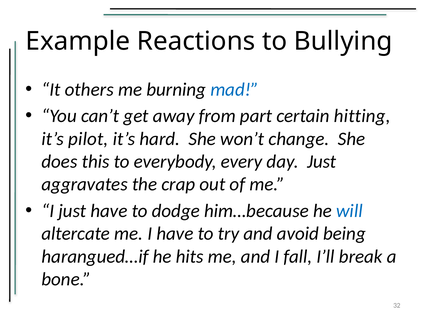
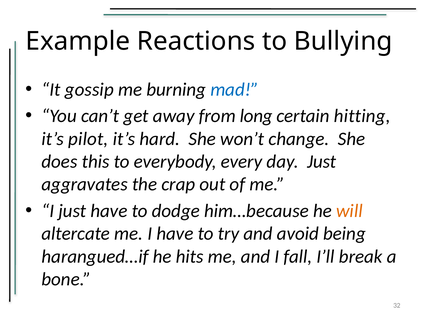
others: others -> gossip
part: part -> long
will colour: blue -> orange
